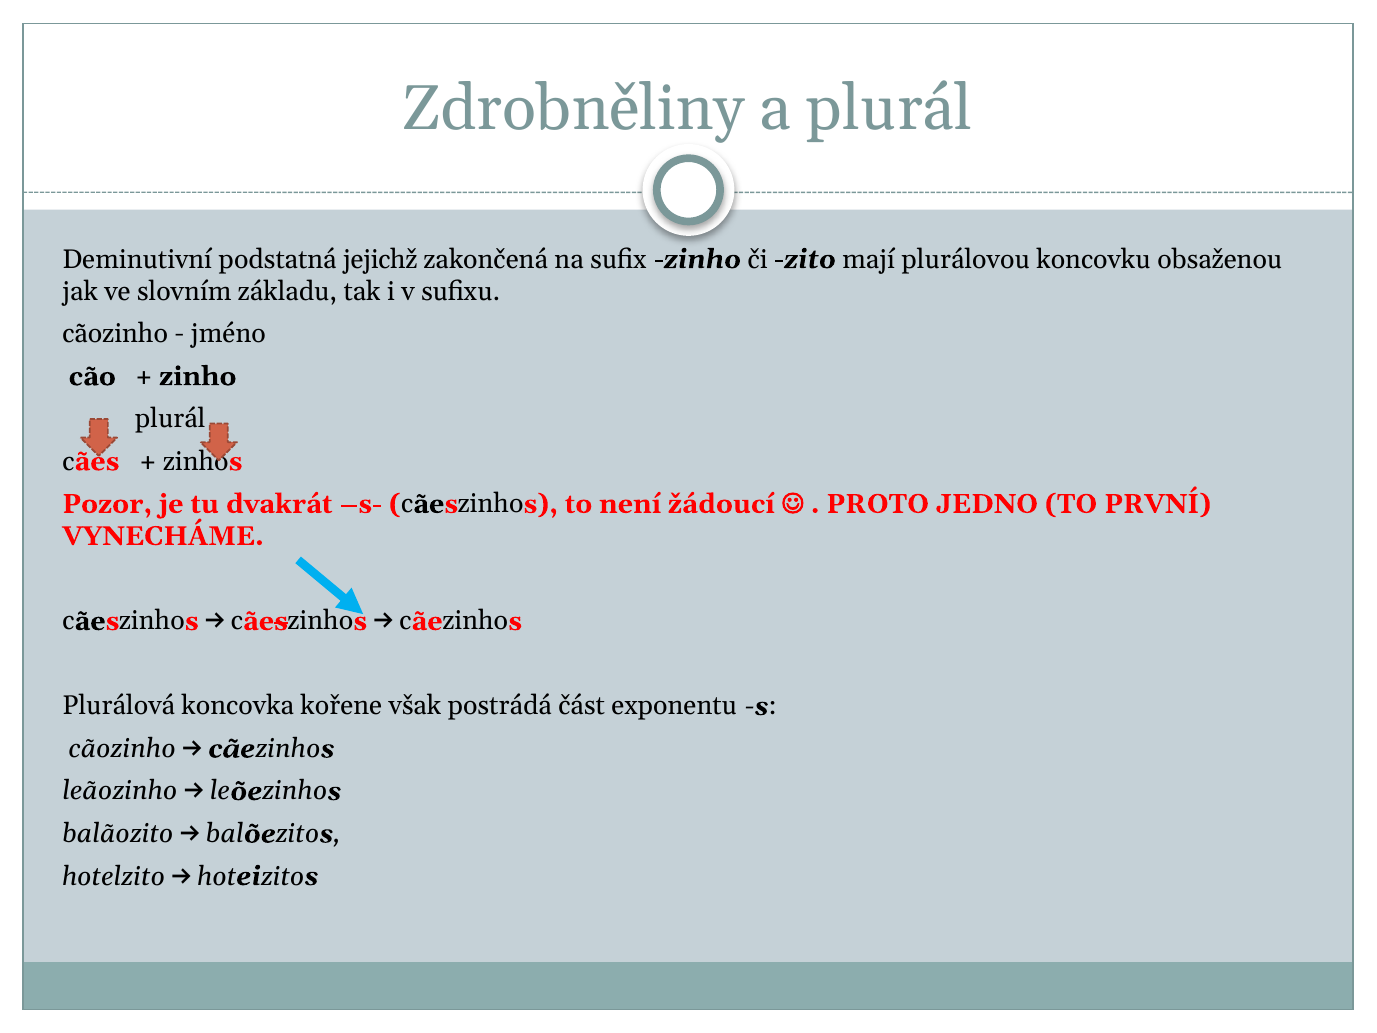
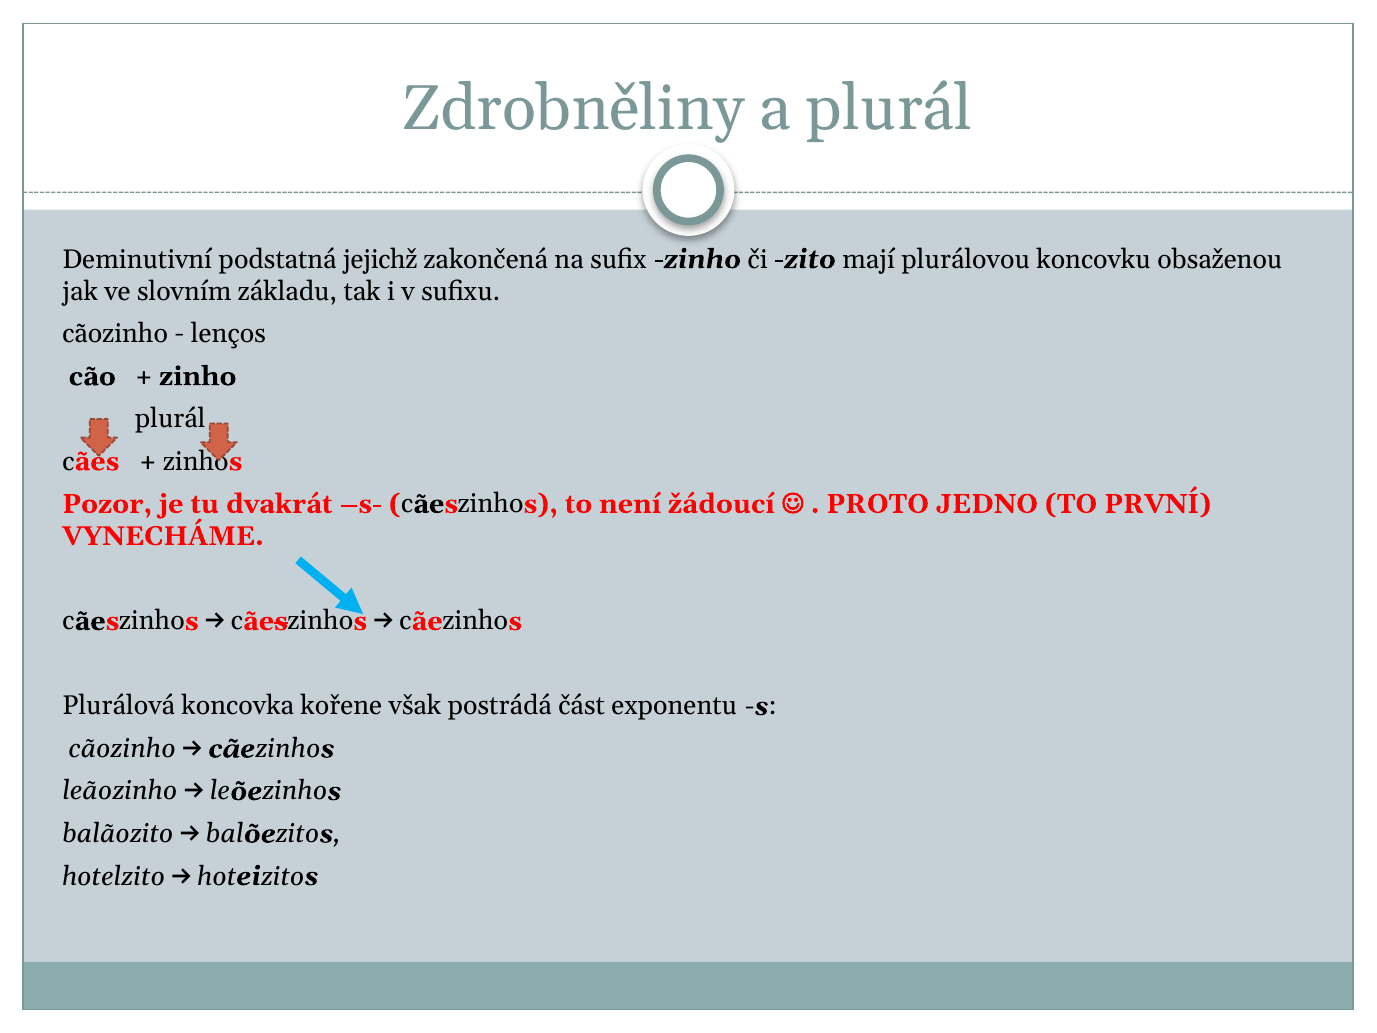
jméno: jméno -> lenços
